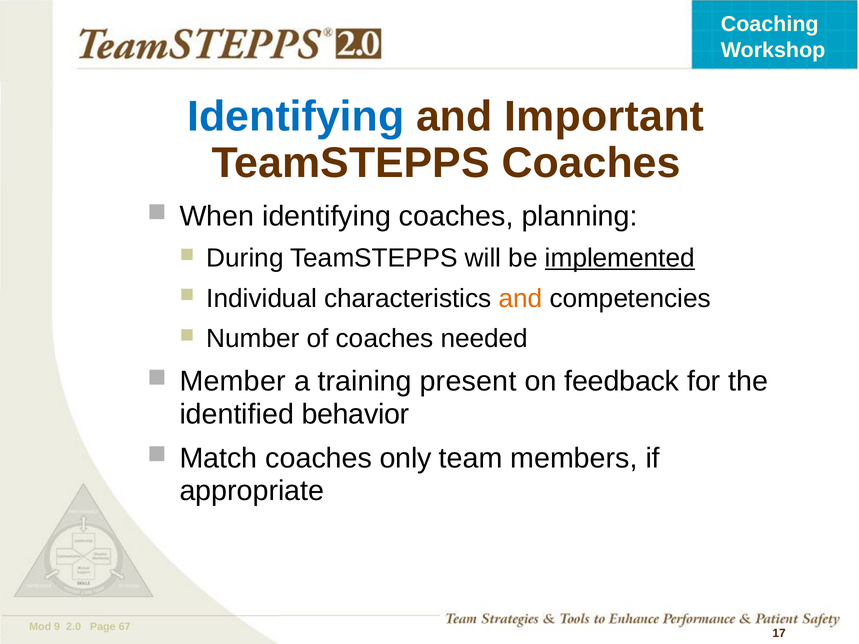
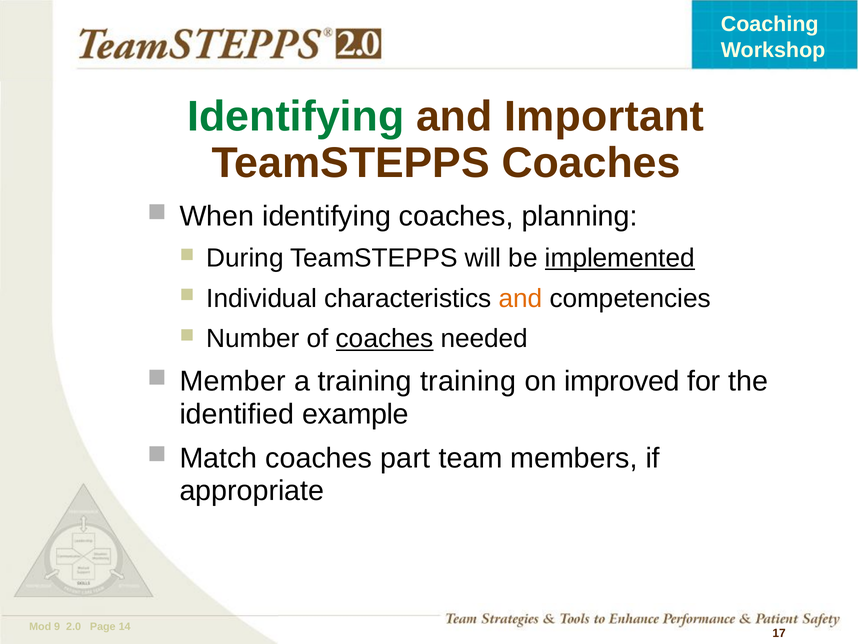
Identifying at (296, 117) colour: blue -> green
coaches at (385, 339) underline: none -> present
training present: present -> training
feedback: feedback -> improved
behavior: behavior -> example
only: only -> part
67: 67 -> 14
